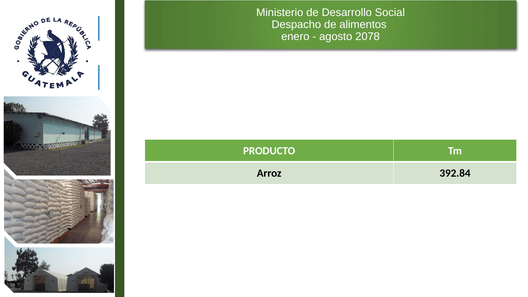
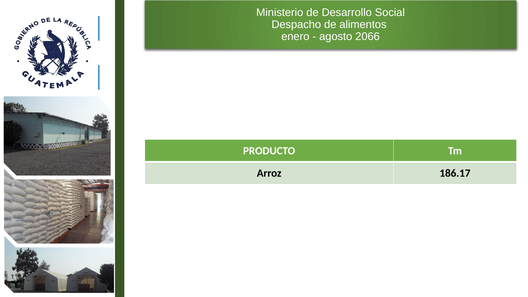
2078: 2078 -> 2066
392.84: 392.84 -> 186.17
